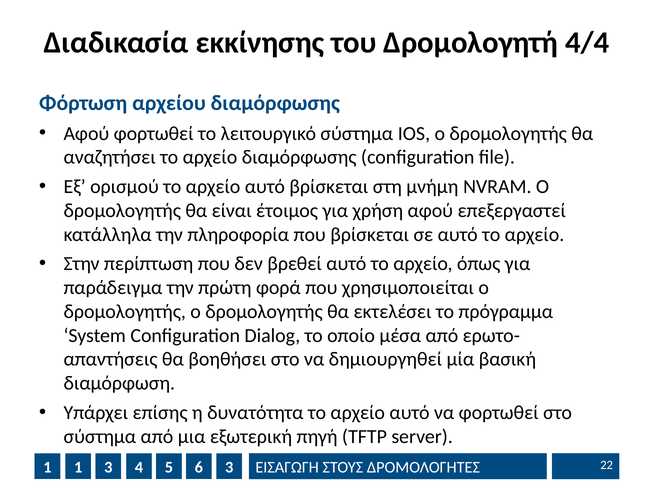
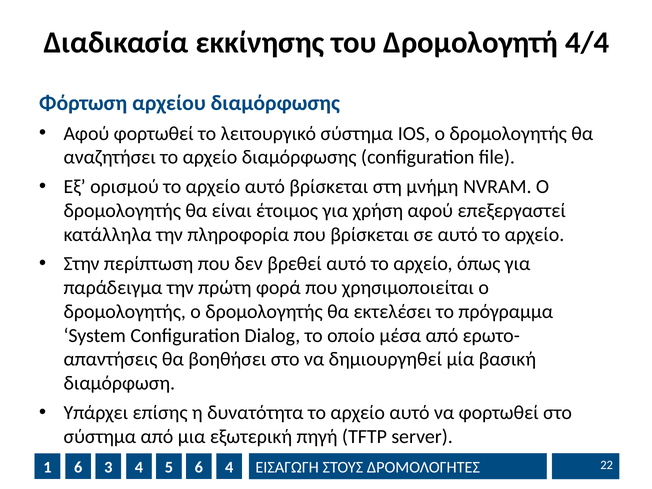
1 1: 1 -> 6
5 3: 3 -> 4
